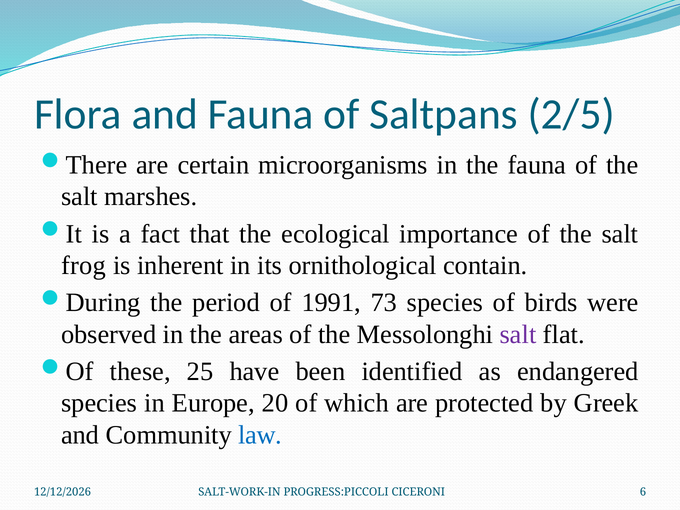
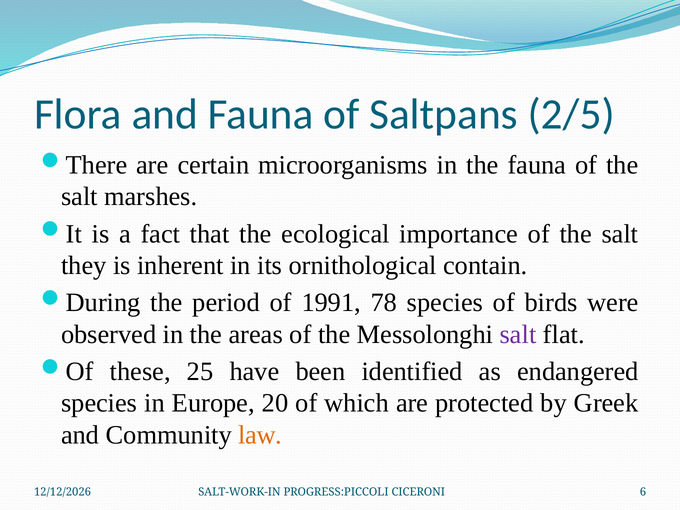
frog: frog -> they
73: 73 -> 78
law colour: blue -> orange
